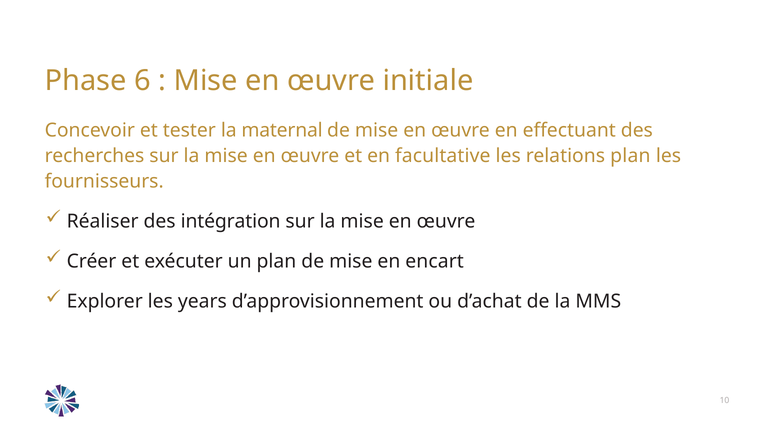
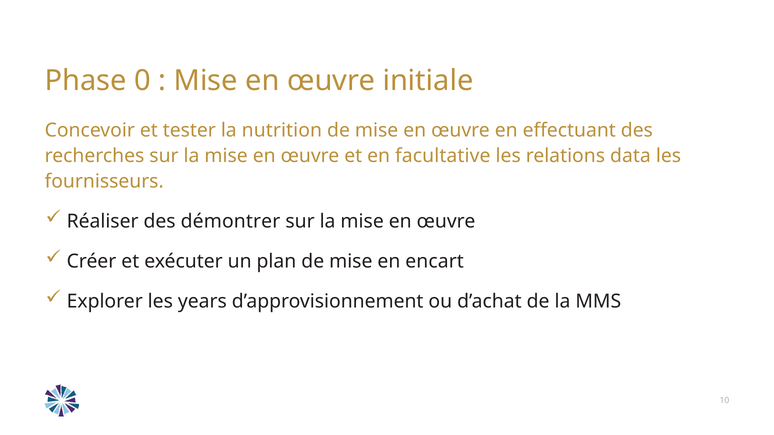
6: 6 -> 0
maternal: maternal -> nutrition
relations plan: plan -> data
intégration: intégration -> démontrer
